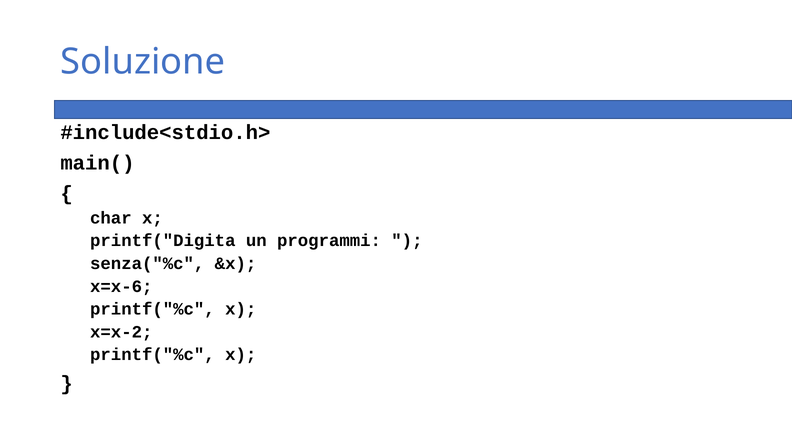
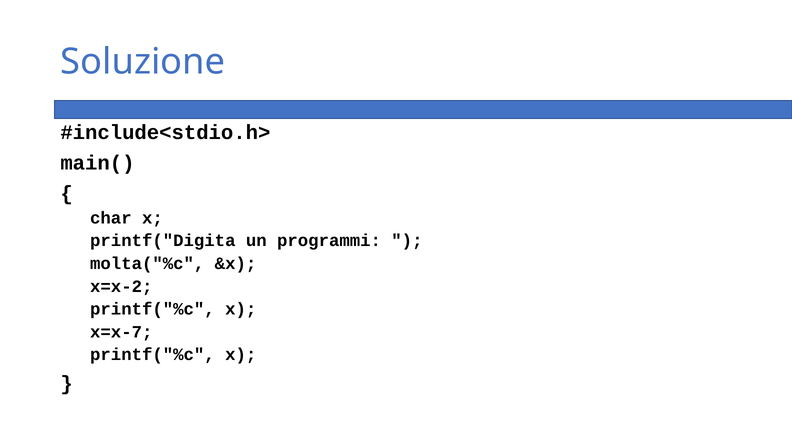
senza("%c: senza("%c -> molta("%c
x=x-6: x=x-6 -> x=x-2
x=x-2: x=x-2 -> x=x-7
